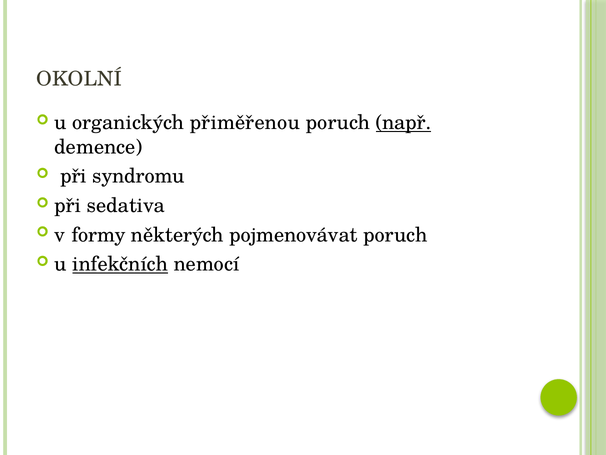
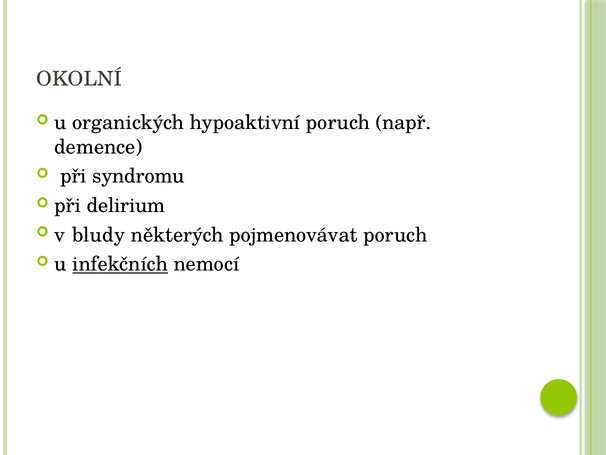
přiměřenou: přiměřenou -> hypoaktivní
např underline: present -> none
sedativa: sedativa -> delirium
formy: formy -> bludy
